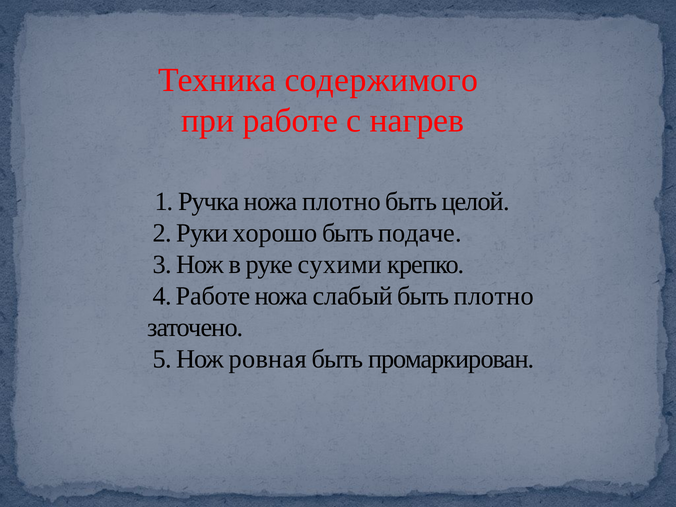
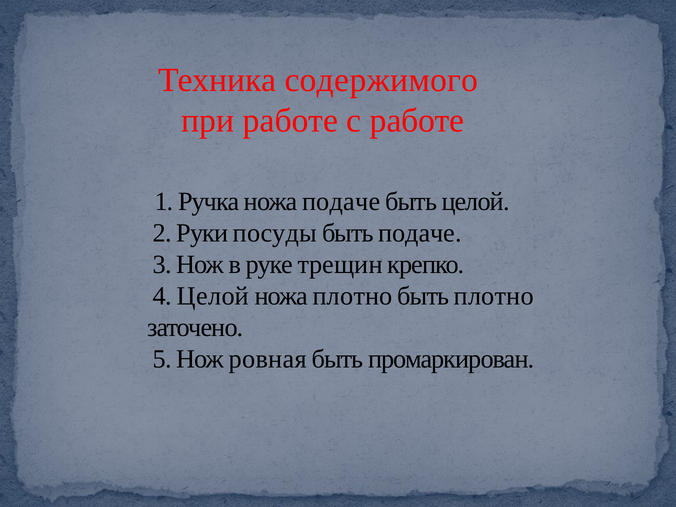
с нагрев: нагрев -> работе
ножа плотно: плотно -> подаче
хорошо: хорошо -> посуды
сухими: сухими -> трещин
4 Работе: Работе -> Целой
ножа слабый: слабый -> плотно
